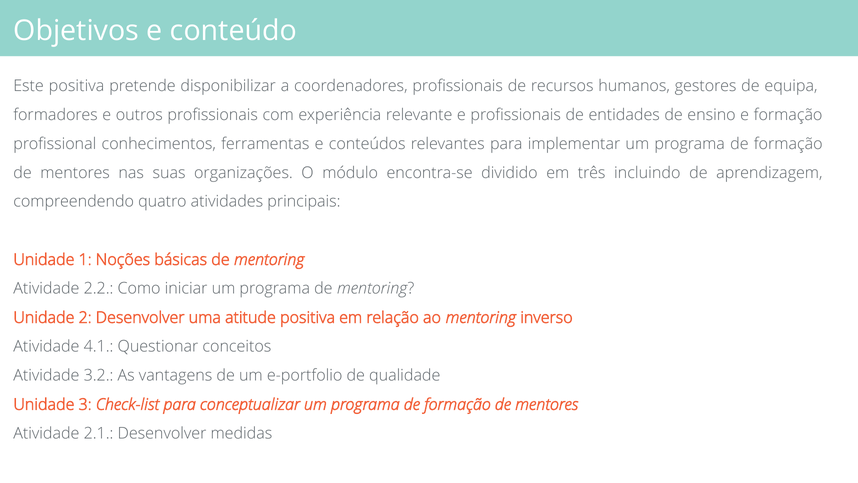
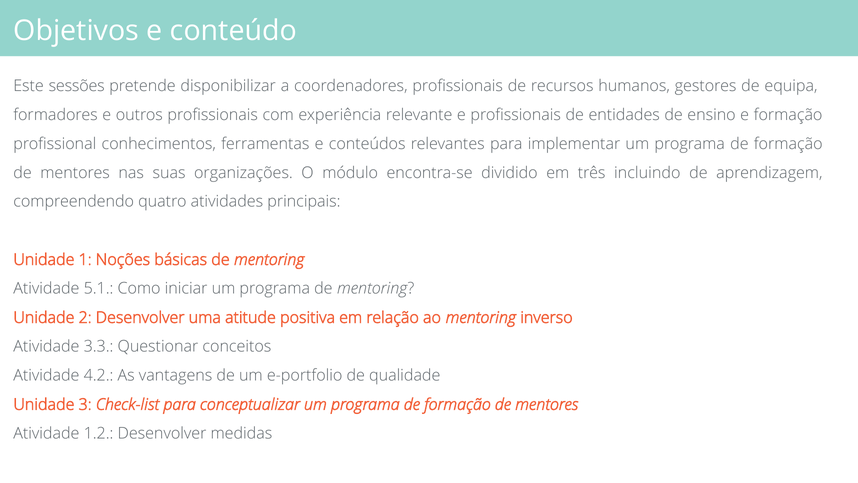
Este positiva: positiva -> sessões
2.2: 2.2 -> 5.1
4.1: 4.1 -> 3.3
3.2: 3.2 -> 4.2
2.1: 2.1 -> 1.2
